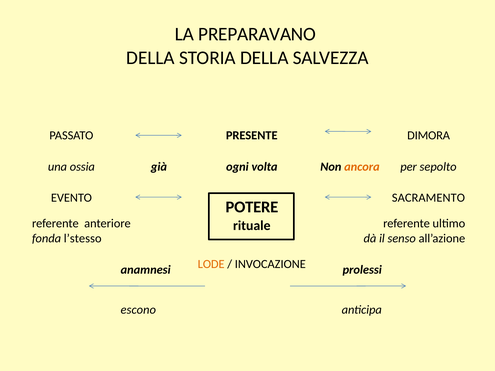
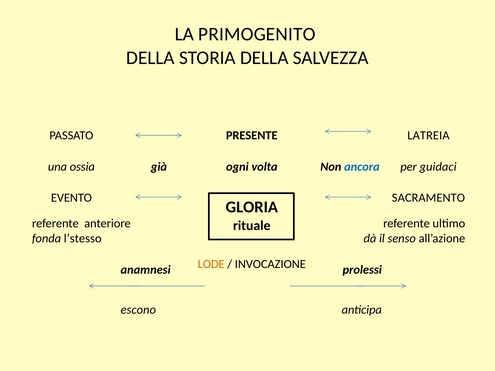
PREPARAVANO: PREPARAVANO -> PRIMOGENITO
DIMORA: DIMORA -> LATREIA
ancora colour: orange -> blue
sepolto: sepolto -> guidaci
POTERE: POTERE -> GLORIA
